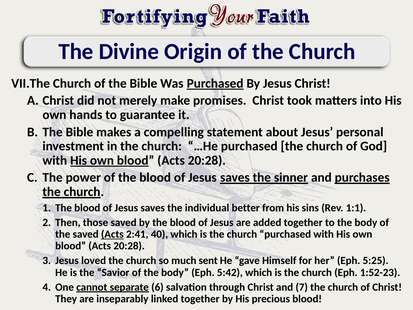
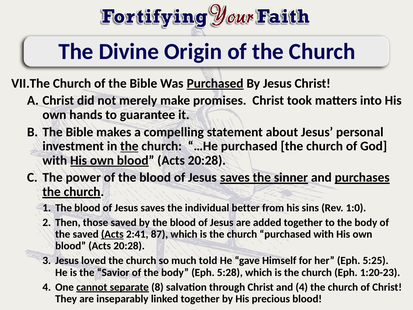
the at (129, 146) underline: none -> present
1:1: 1:1 -> 1:0
40: 40 -> 87
sent: sent -> told
5:42: 5:42 -> 5:28
1:52-23: 1:52-23 -> 1:20-23
6: 6 -> 8
and 7: 7 -> 4
